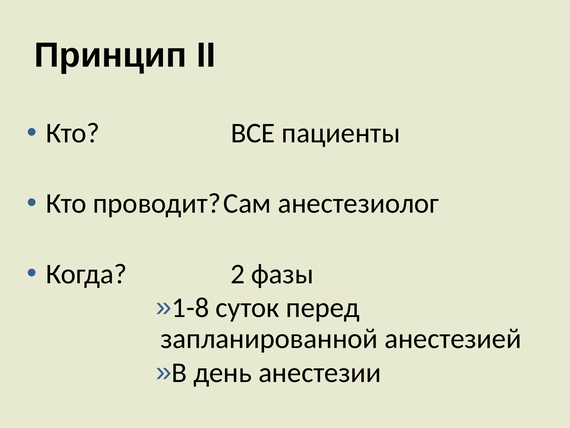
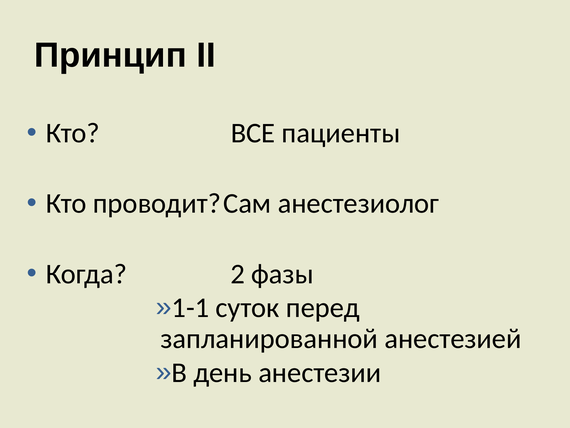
1-8: 1-8 -> 1-1
